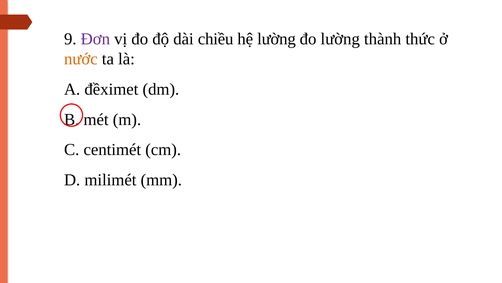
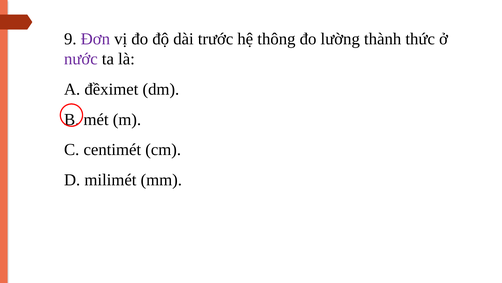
chiều: chiều -> trước
hệ lường: lường -> thông
nước colour: orange -> purple
